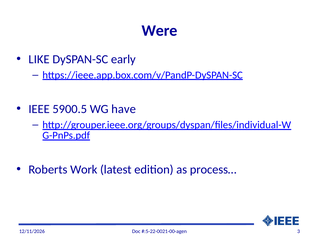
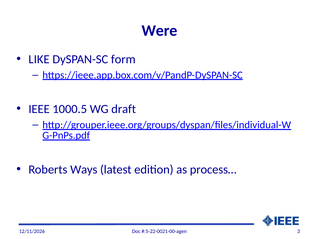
early: early -> form
5900.5: 5900.5 -> 1000.5
have: have -> draft
Work: Work -> Ways
